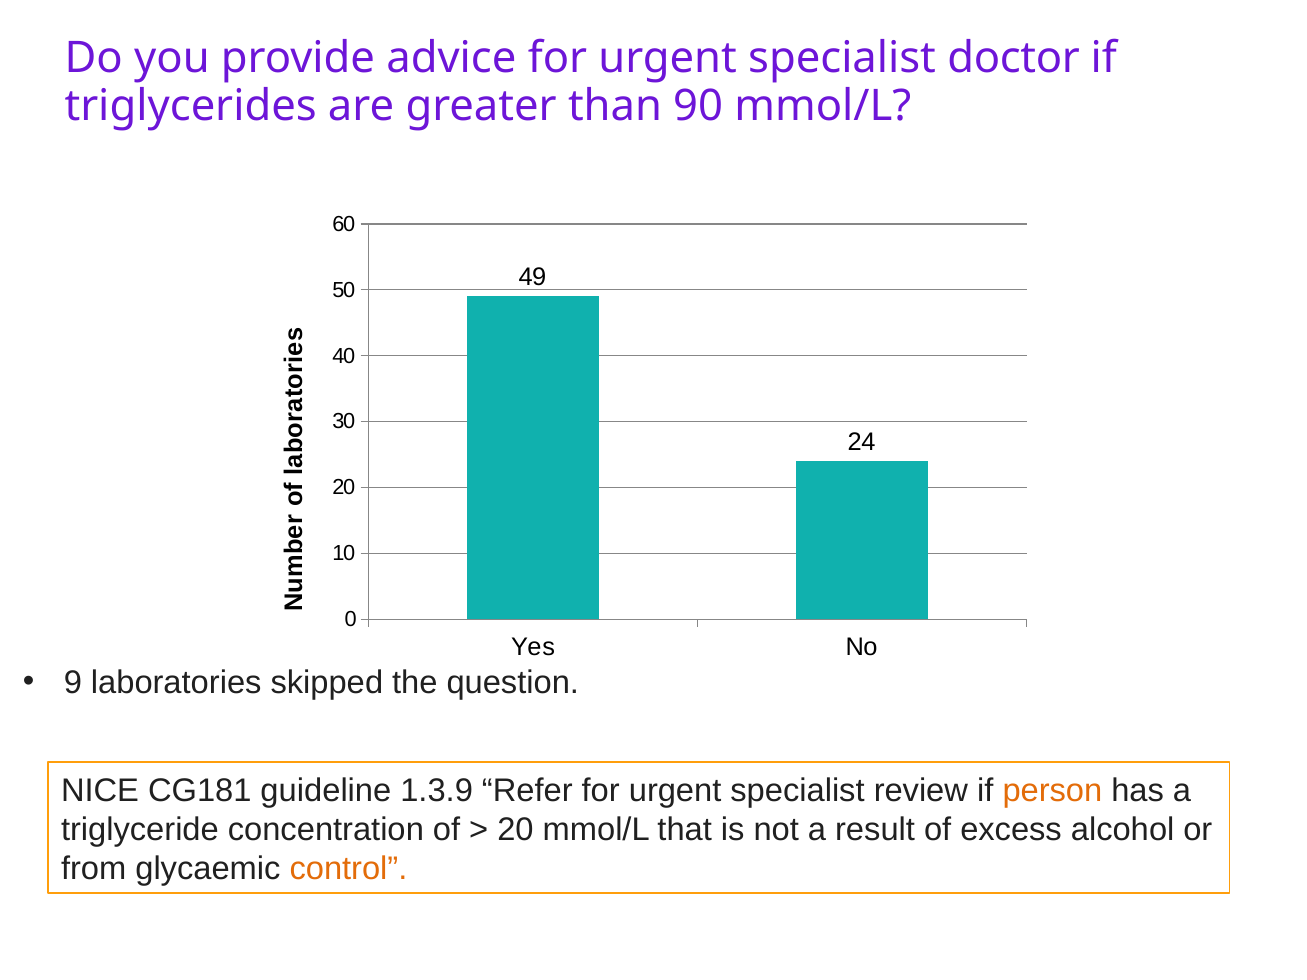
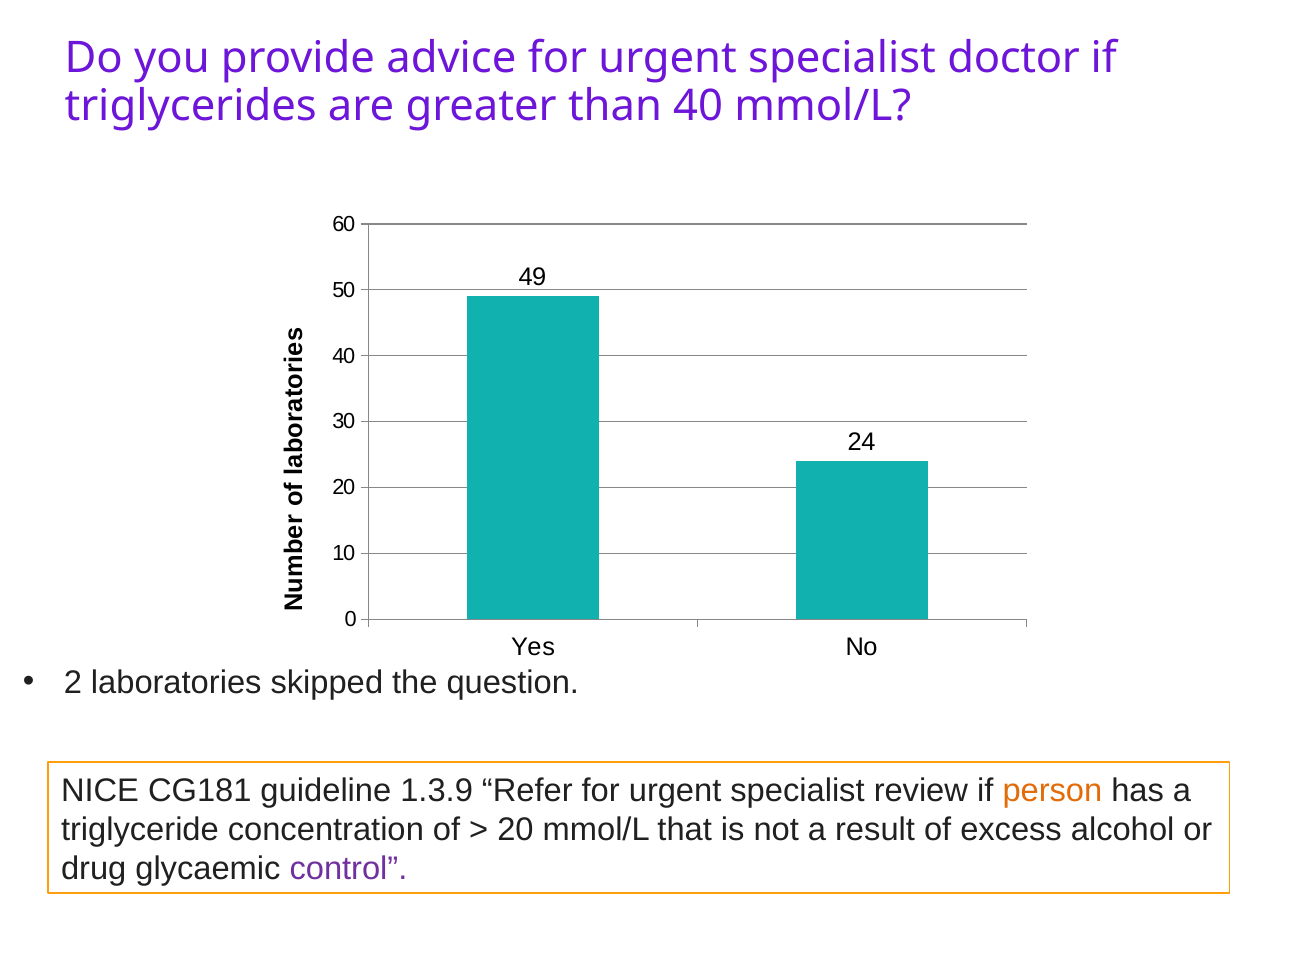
than 90: 90 -> 40
9: 9 -> 2
from: from -> drug
control colour: orange -> purple
